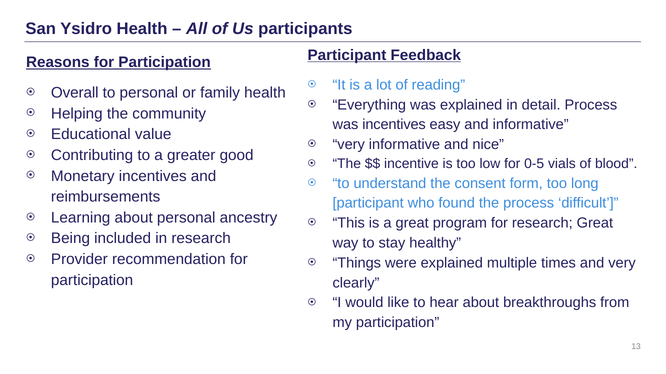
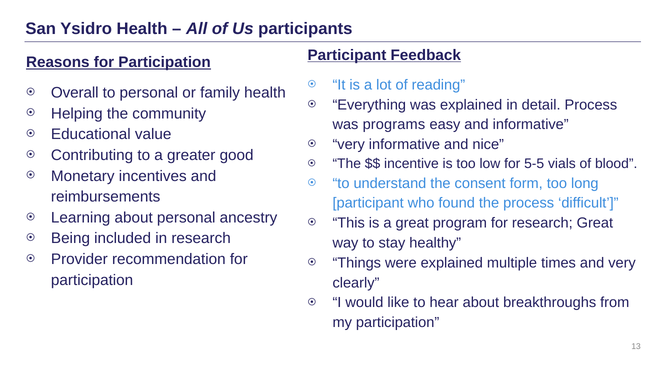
was incentives: incentives -> programs
0-5: 0-5 -> 5-5
